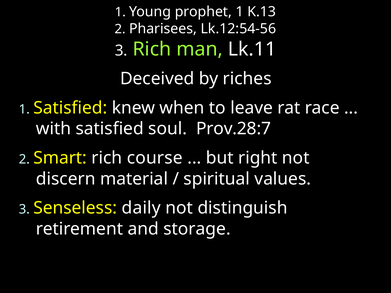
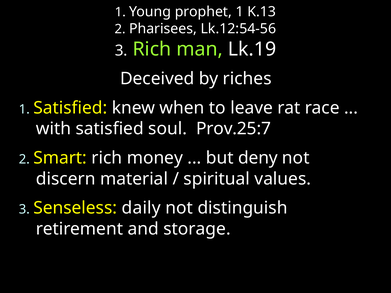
Lk.11: Lk.11 -> Lk.19
Prov.28:7: Prov.28:7 -> Prov.25:7
course: course -> money
right: right -> deny
